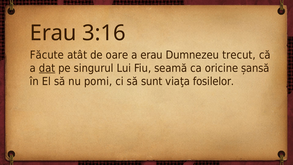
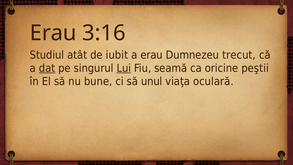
Făcute: Făcute -> Studiul
oare: oare -> iubit
Lui underline: none -> present
șansă: șansă -> peştii
pomi: pomi -> bune
sunt: sunt -> unul
fosilelor: fosilelor -> oculară
